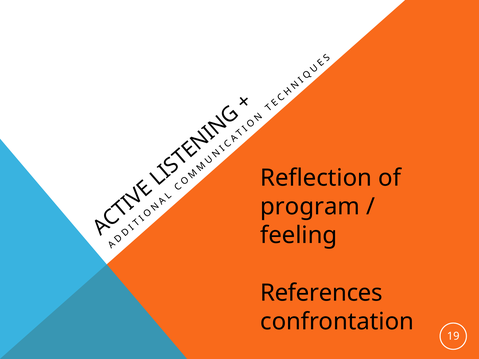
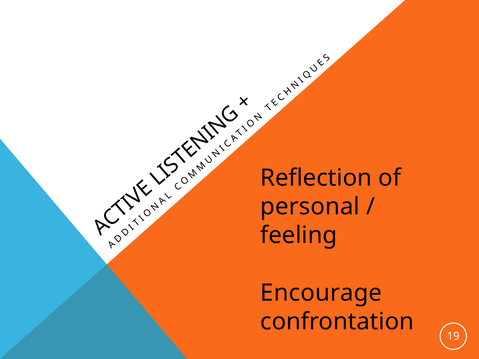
program: program -> personal
References: References -> Encourage
